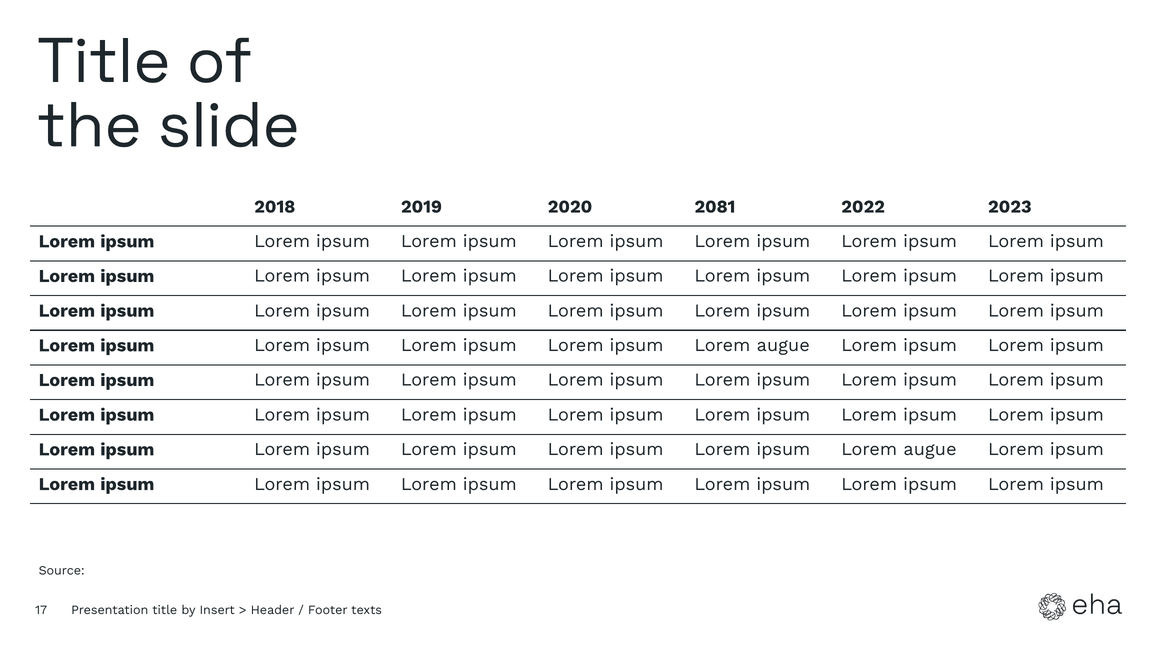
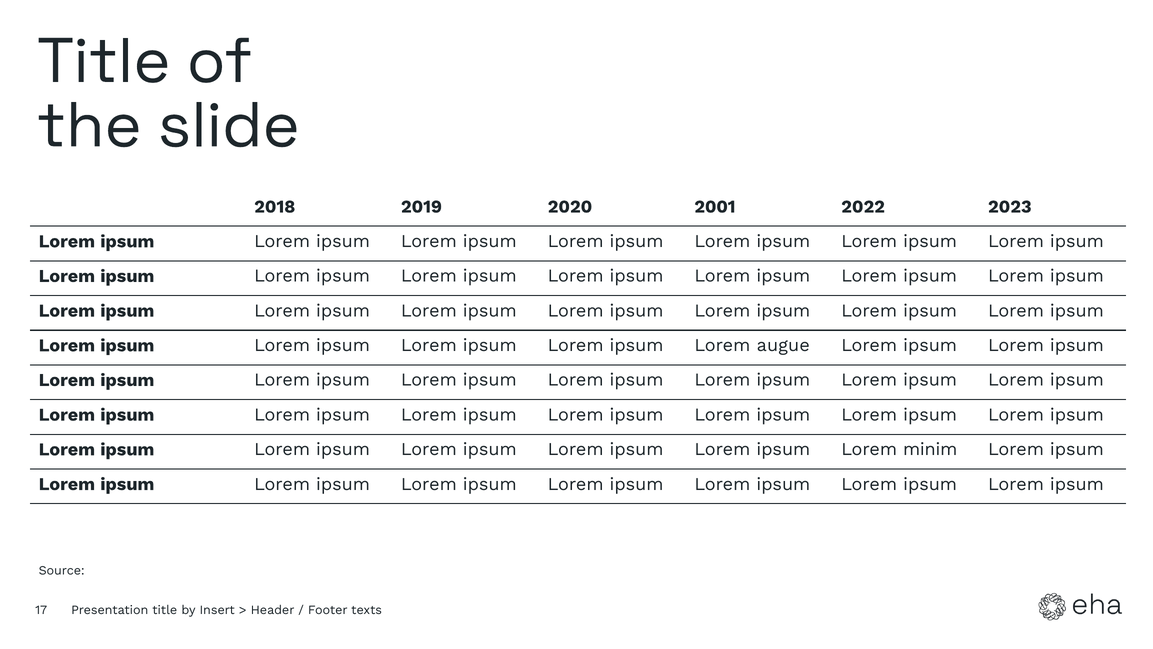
2081: 2081 -> 2001
augue at (930, 449): augue -> minim
